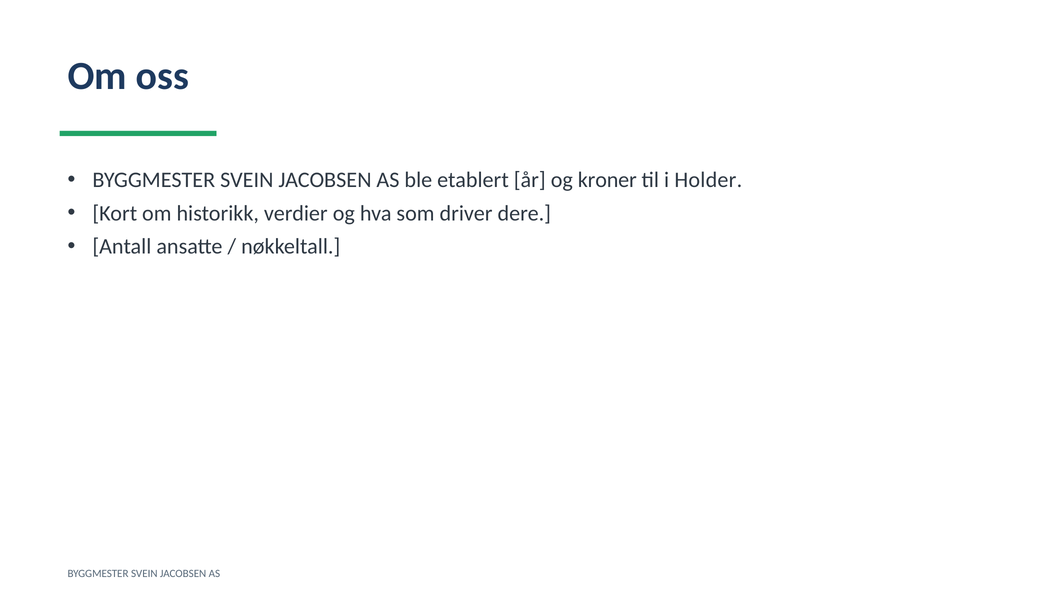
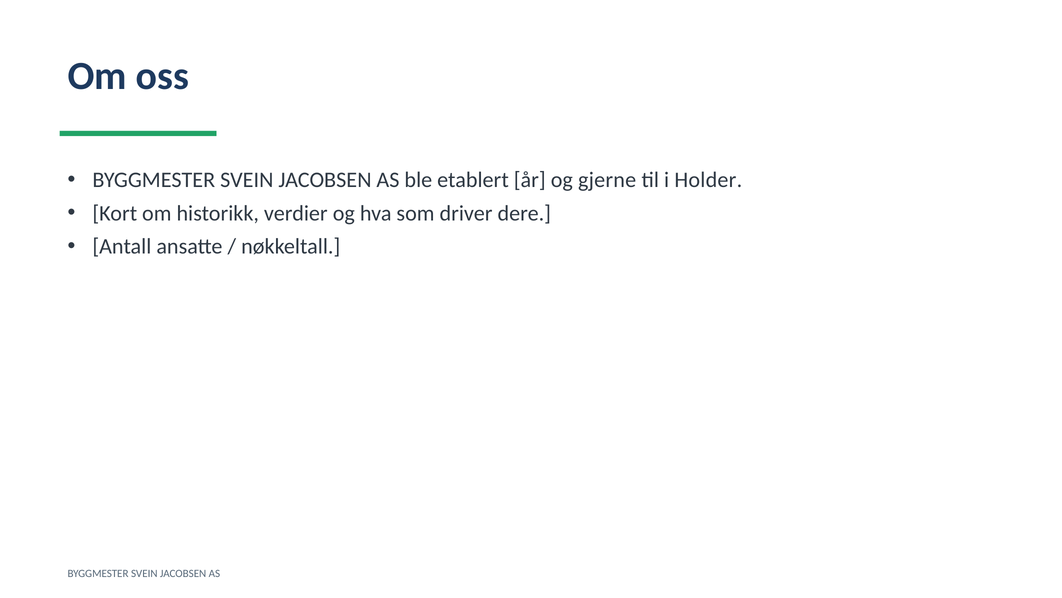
kroner: kroner -> gjerne
